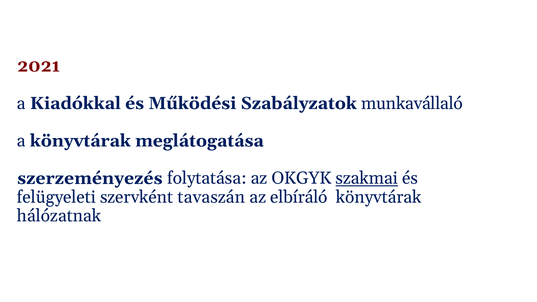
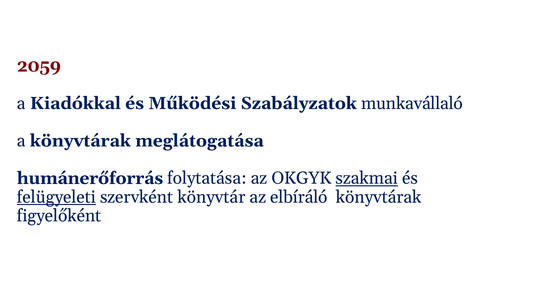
2021: 2021 -> 2059
szerzeményezés: szerzeményezés -> humánerőforrás
felügyeleti underline: none -> present
tavaszán: tavaszán -> könyvtár
hálózatnak: hálózatnak -> figyelőként
